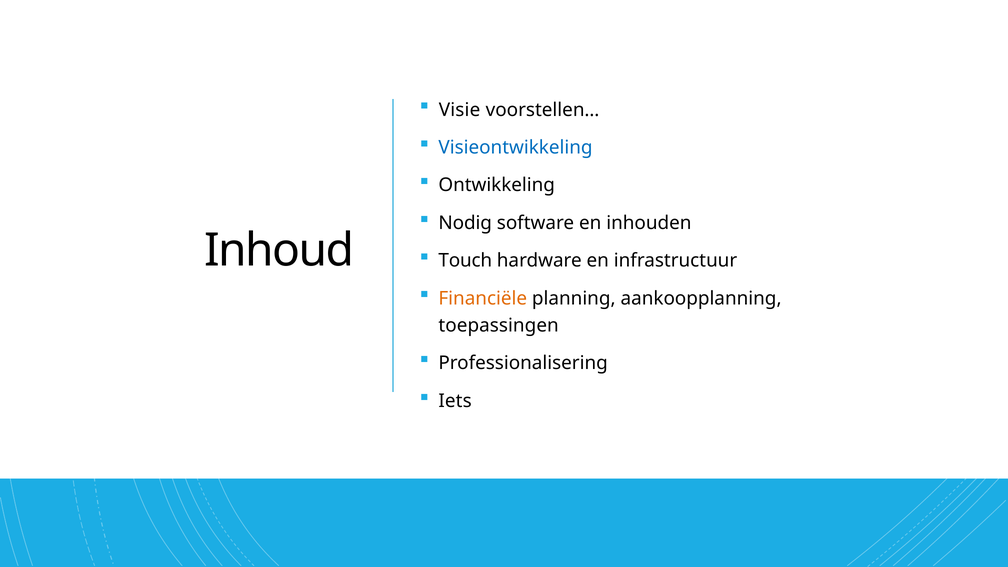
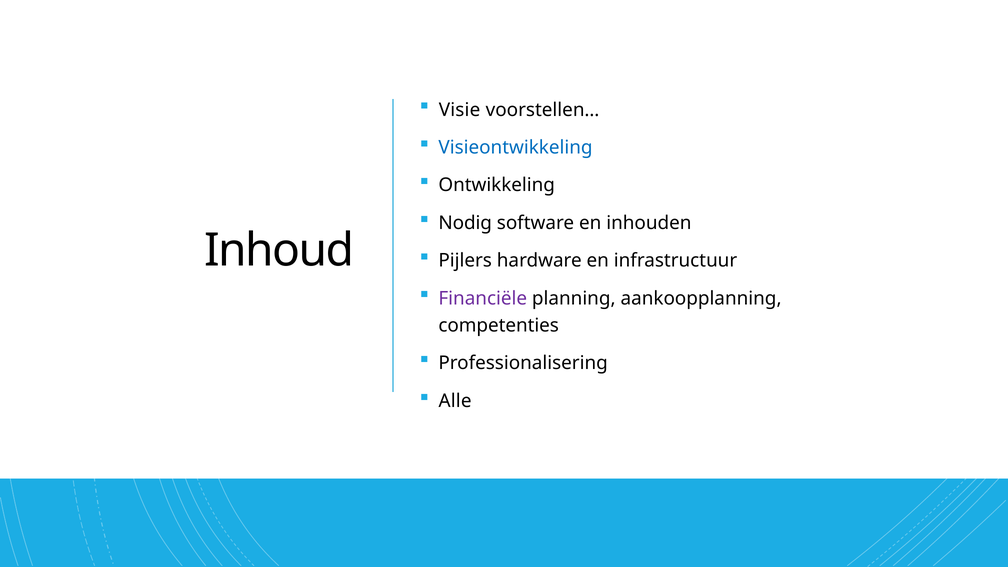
Touch: Touch -> Pijlers
Financiële colour: orange -> purple
toepassingen: toepassingen -> competenties
Iets: Iets -> Alle
